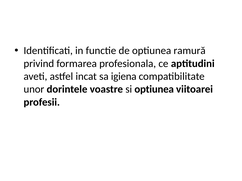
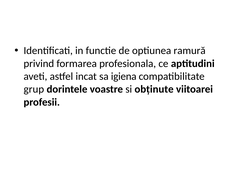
unor: unor -> grup
si optiunea: optiunea -> obținute
